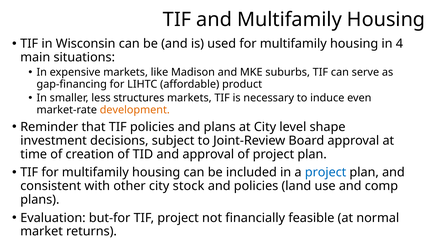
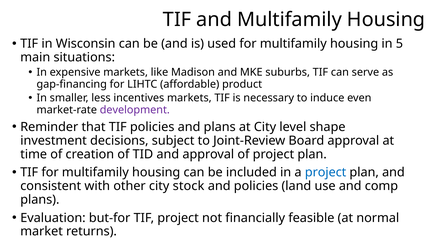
4: 4 -> 5
structures: structures -> incentives
development colour: orange -> purple
